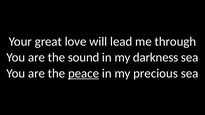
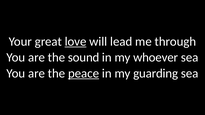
love underline: none -> present
darkness: darkness -> whoever
precious: precious -> guarding
